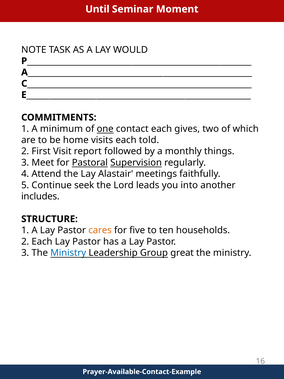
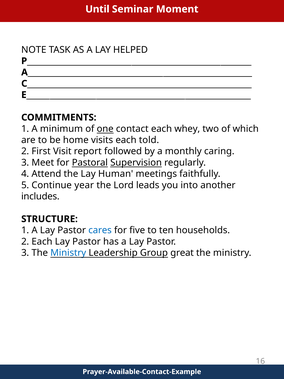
WOULD: WOULD -> HELPED
gives: gives -> whey
things: things -> caring
Alastair: Alastair -> Human
seek: seek -> year
cares colour: orange -> blue
